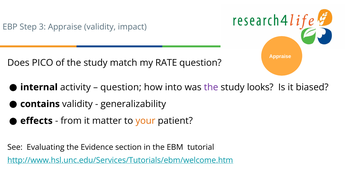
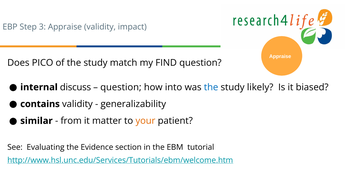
RATE: RATE -> FIND
activity: activity -> discuss
the at (211, 87) colour: purple -> blue
looks: looks -> likely
effects: effects -> similar
